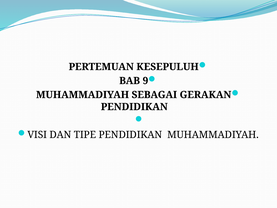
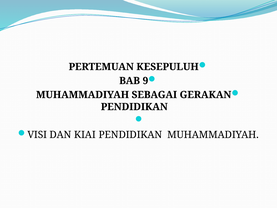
TIPE: TIPE -> KIAI
